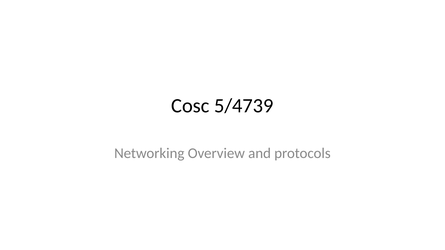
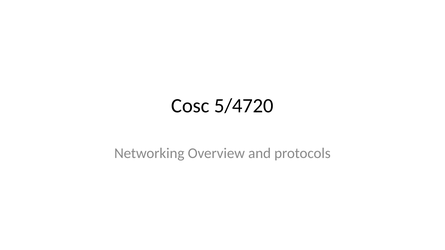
5/4739: 5/4739 -> 5/4720
